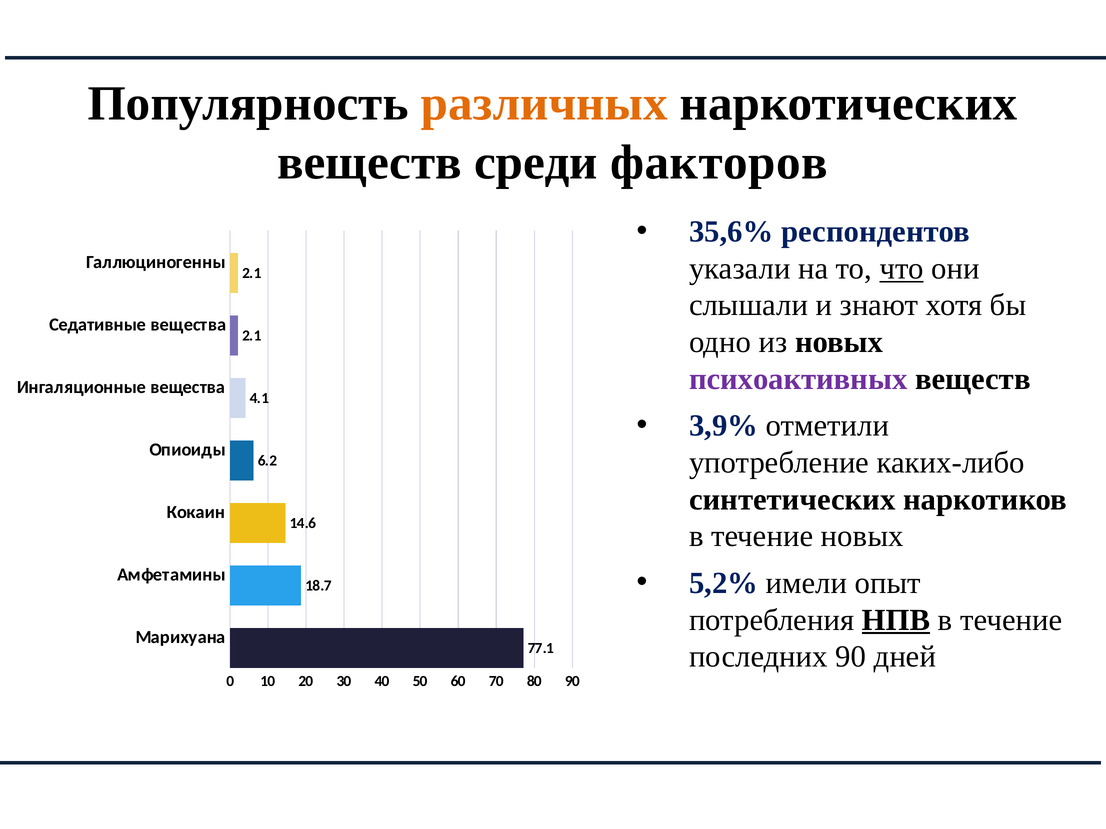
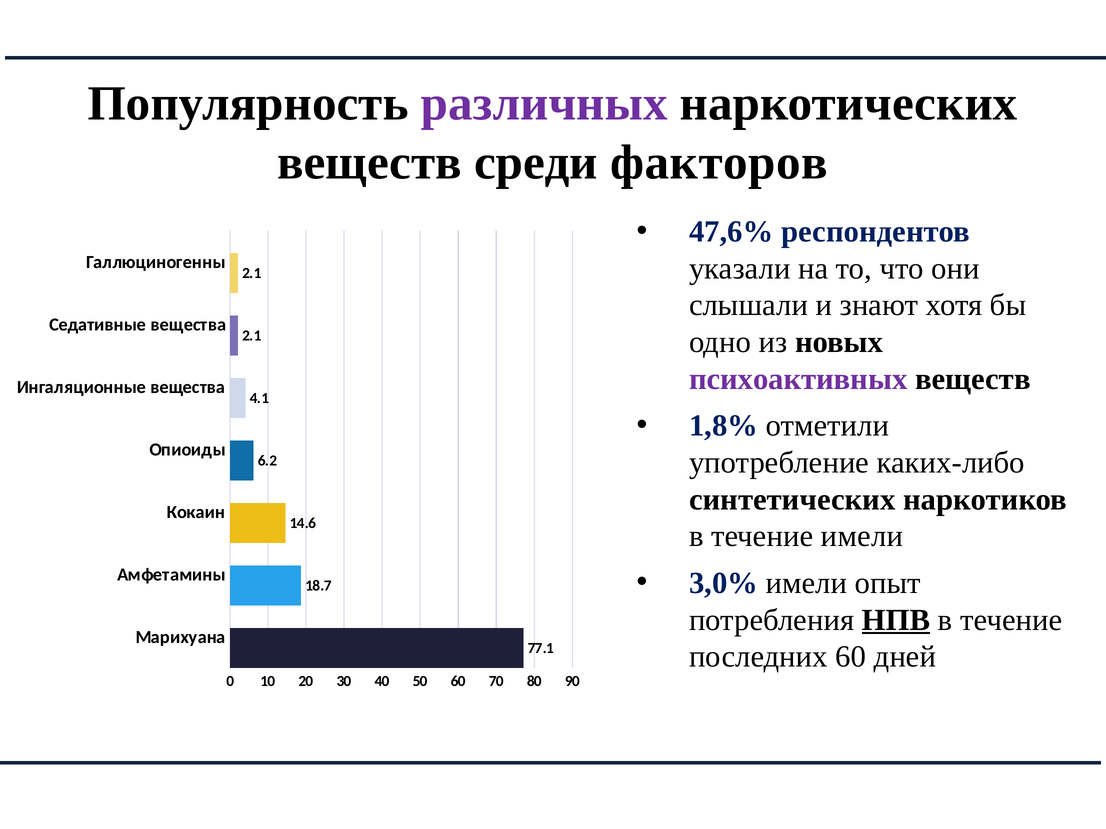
различных colour: orange -> purple
35,6%: 35,6% -> 47,6%
что underline: present -> none
3,9%: 3,9% -> 1,8%
течение новых: новых -> имели
5,2%: 5,2% -> 3,0%
последних 90: 90 -> 60
